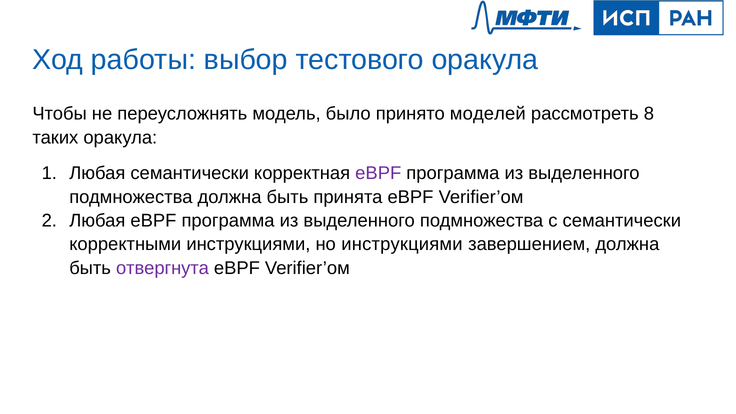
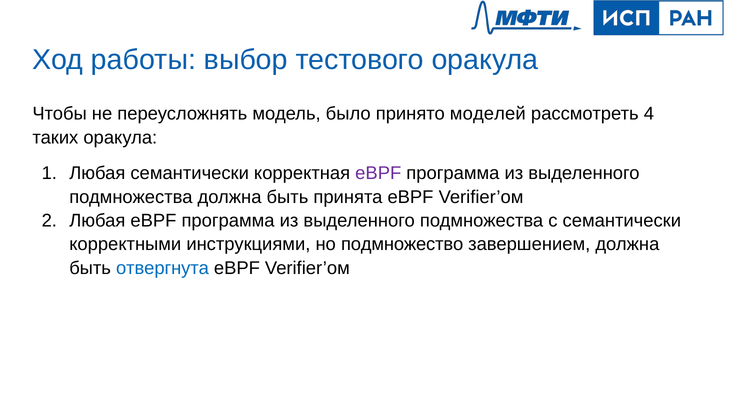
8: 8 -> 4
но инструкциями: инструкциями -> подмножество
отвергнута colour: purple -> blue
